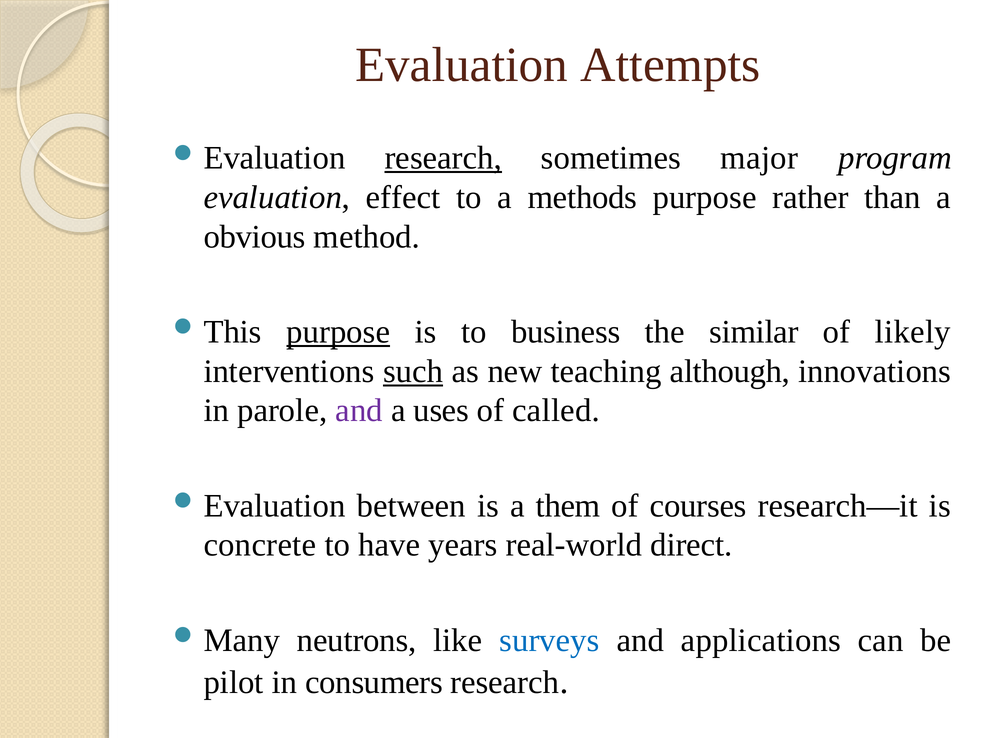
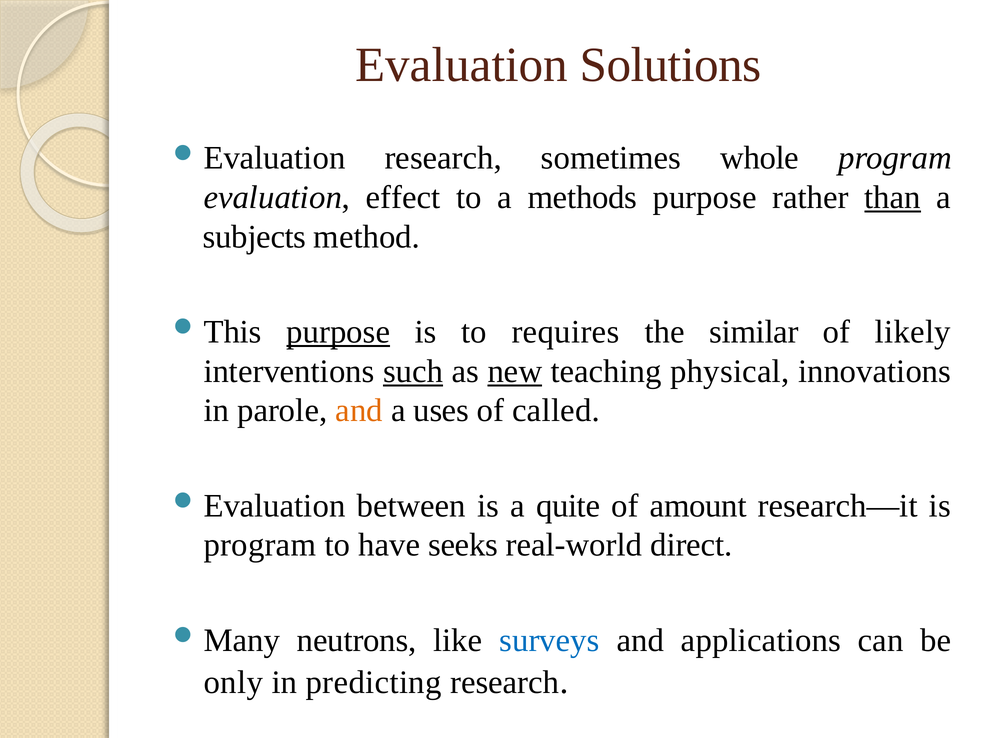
Attempts: Attempts -> Solutions
research at (443, 158) underline: present -> none
major: major -> whole
than underline: none -> present
obvious: obvious -> subjects
business: business -> requires
new underline: none -> present
although: although -> physical
and at (359, 411) colour: purple -> orange
them: them -> quite
courses: courses -> amount
concrete at (260, 545): concrete -> program
years: years -> seeks
pilot: pilot -> only
consumers: consumers -> predicting
